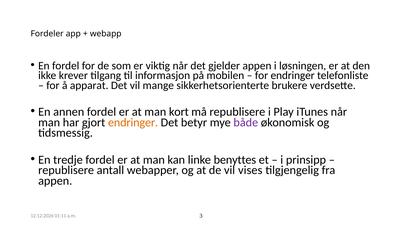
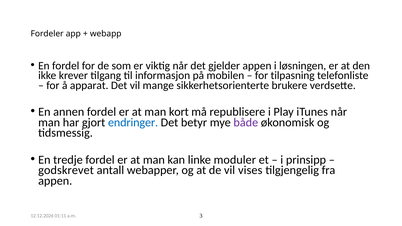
for endringer: endringer -> tilpasning
endringer at (133, 122) colour: orange -> blue
benyttes: benyttes -> moduler
republisere at (66, 170): republisere -> godskrevet
